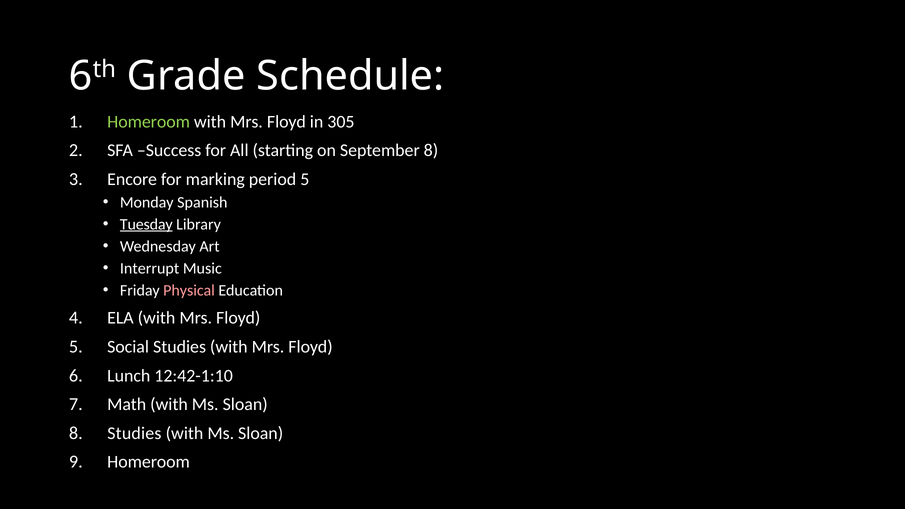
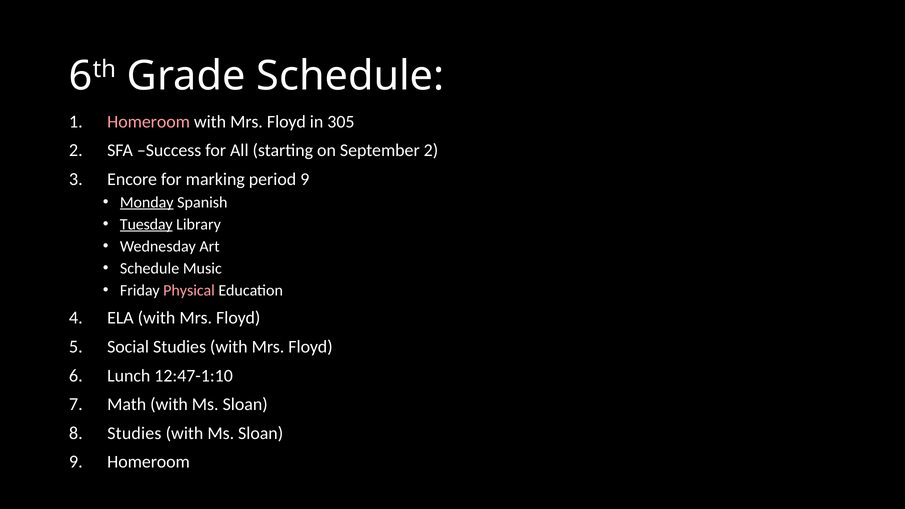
Homeroom at (149, 122) colour: light green -> pink
September 8: 8 -> 2
period 5: 5 -> 9
Monday underline: none -> present
Interrupt at (150, 268): Interrupt -> Schedule
12:42-1:10: 12:42-1:10 -> 12:47-1:10
